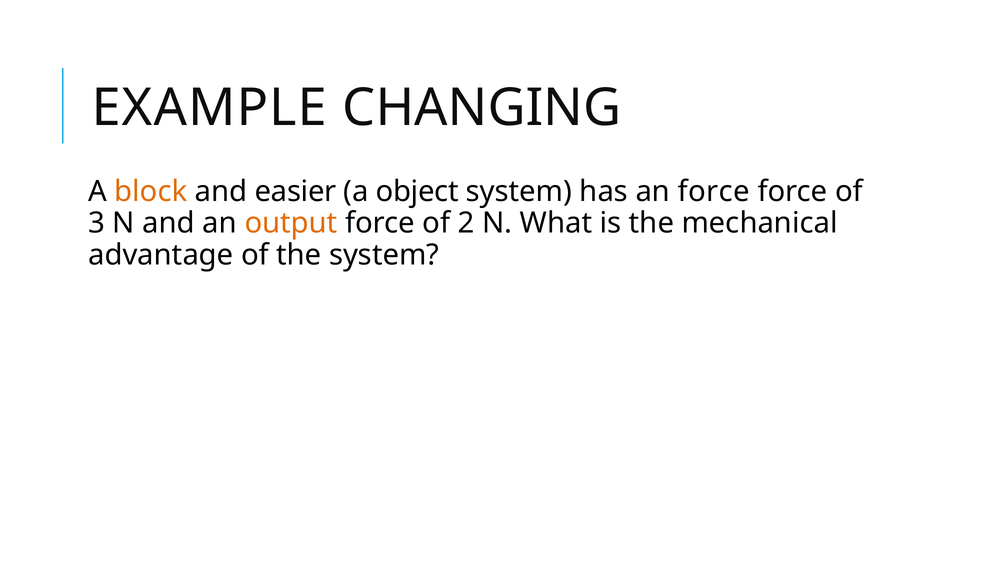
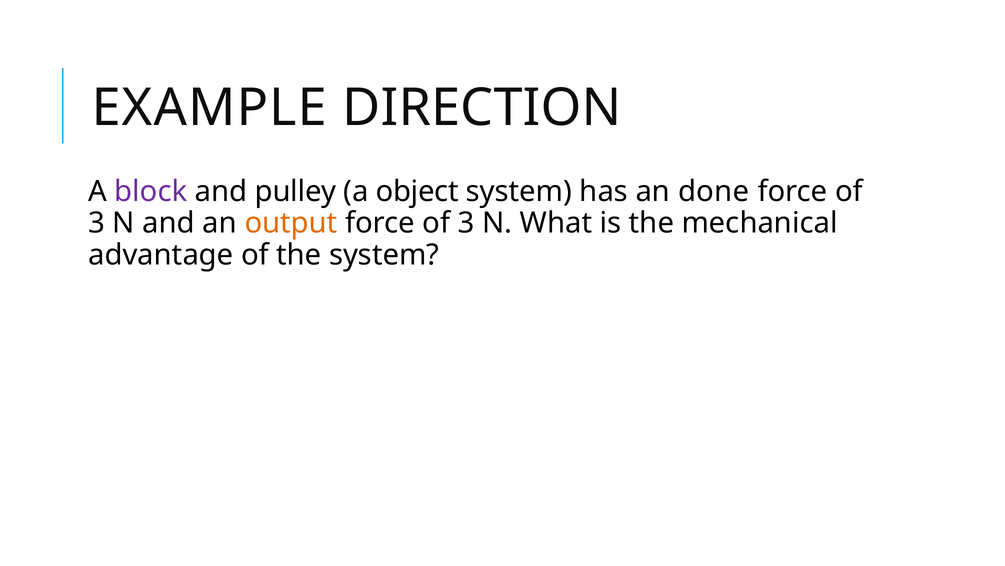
CHANGING: CHANGING -> DIRECTION
block colour: orange -> purple
easier: easier -> pulley
an force: force -> done
2 at (466, 223): 2 -> 3
